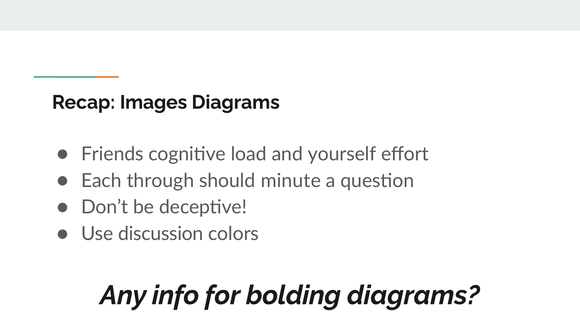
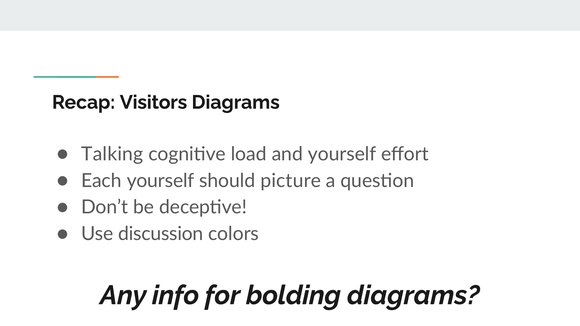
Images: Images -> Visitors
Friends: Friends -> Talking
Each through: through -> yourself
minute: minute -> picture
